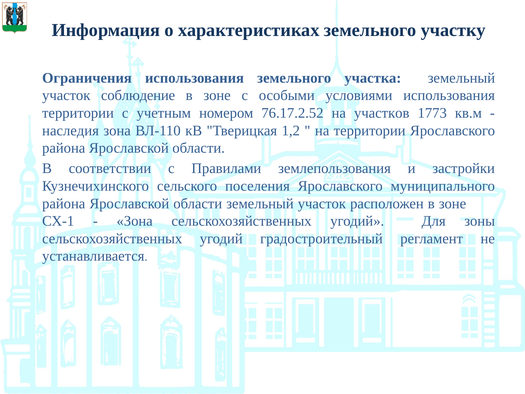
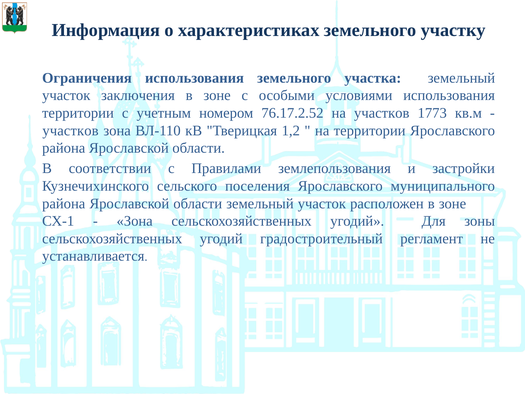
соблюдение: соблюдение -> заключения
наследия at (71, 130): наследия -> участков
